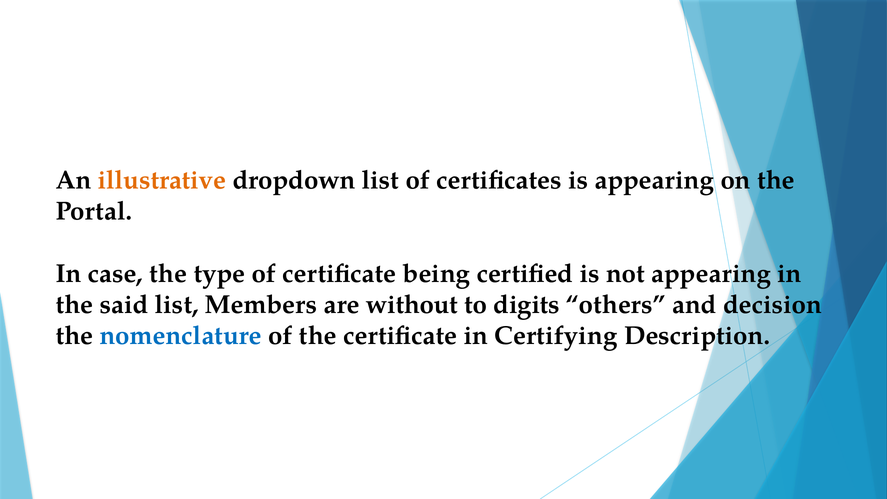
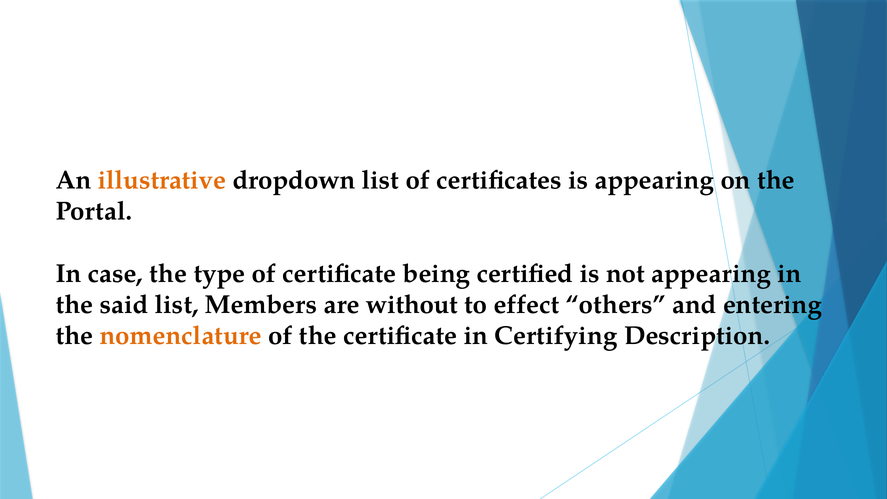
digits: digits -> effect
decision: decision -> entering
nomenclature colour: blue -> orange
